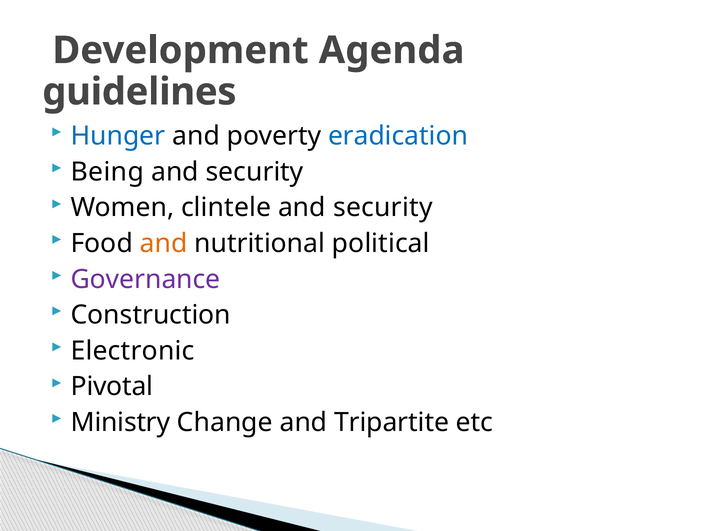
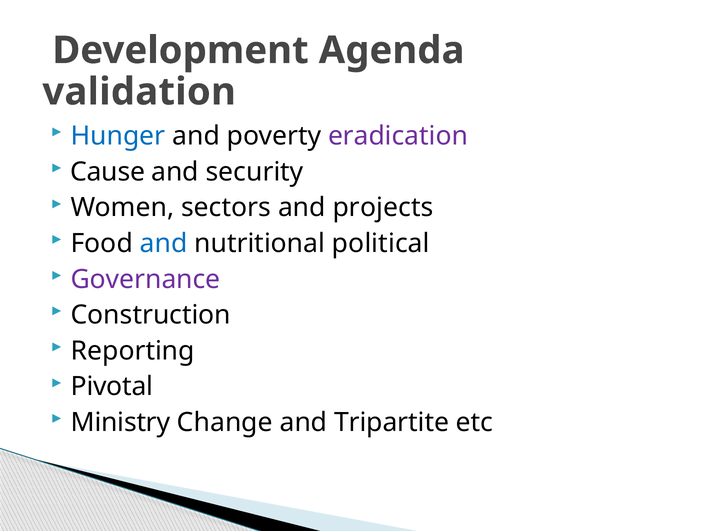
guidelines: guidelines -> validation
eradication colour: blue -> purple
Being: Being -> Cause
clintele: clintele -> sectors
security at (383, 208): security -> projects
and at (164, 243) colour: orange -> blue
Electronic: Electronic -> Reporting
